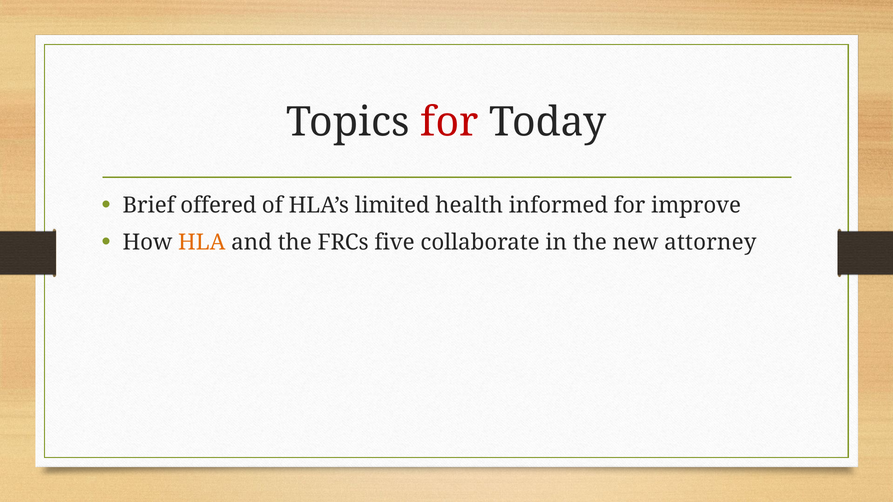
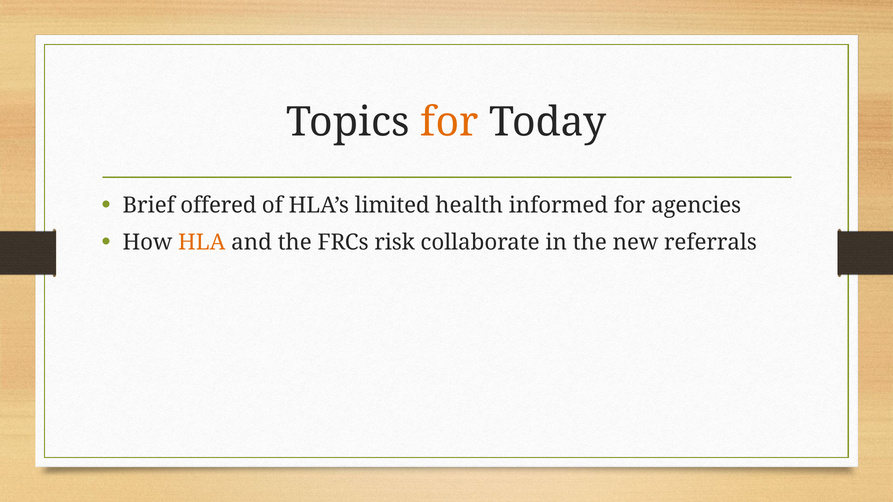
for at (449, 123) colour: red -> orange
improve: improve -> agencies
five: five -> risk
attorney: attorney -> referrals
